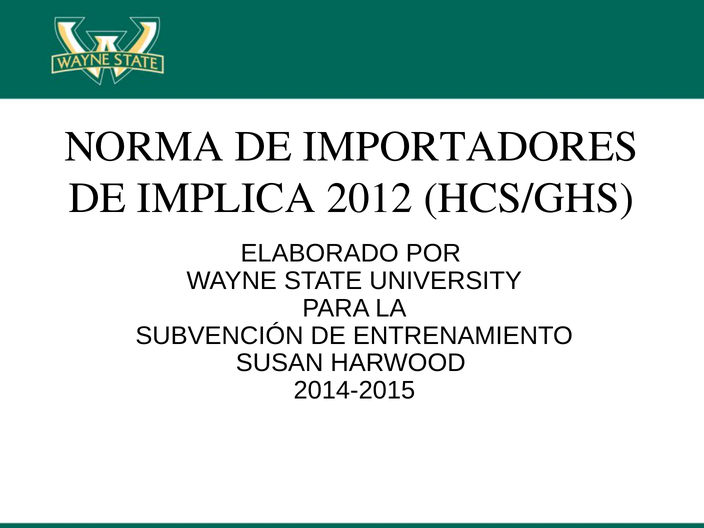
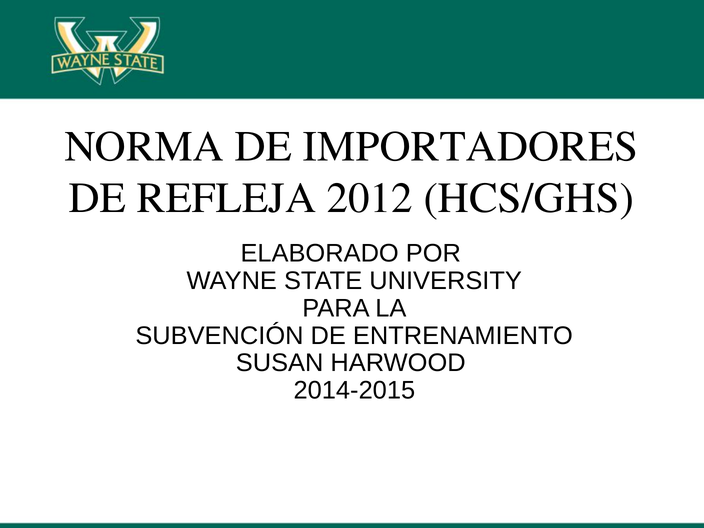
IMPLICA: IMPLICA -> REFLEJA
